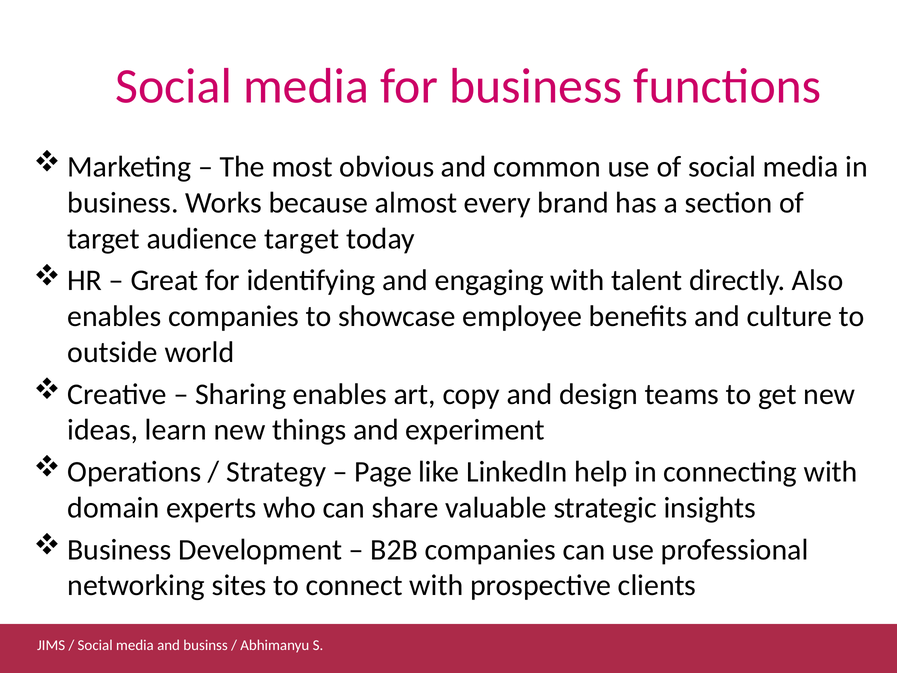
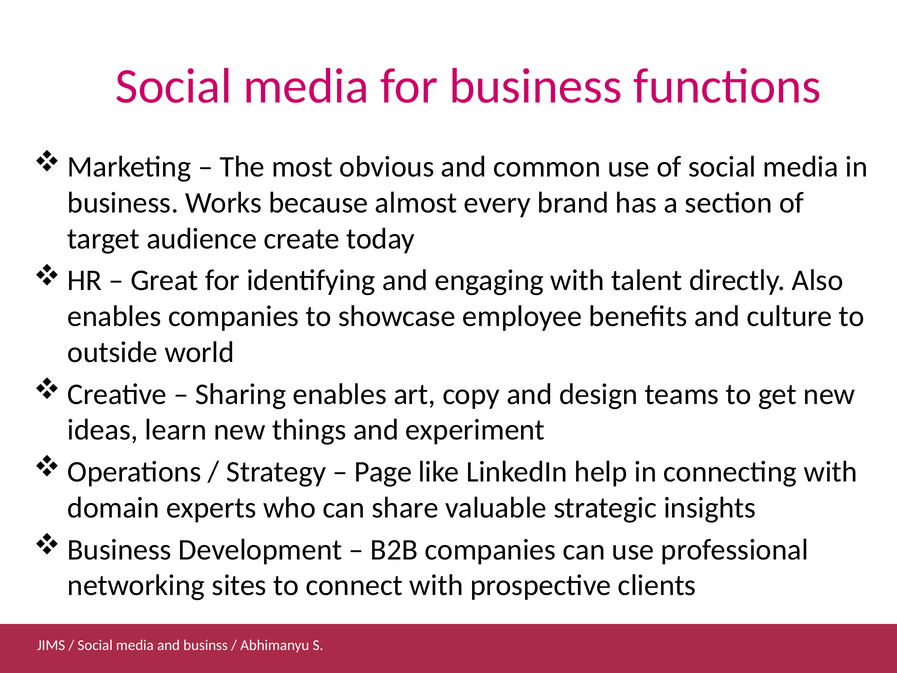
audience target: target -> create
